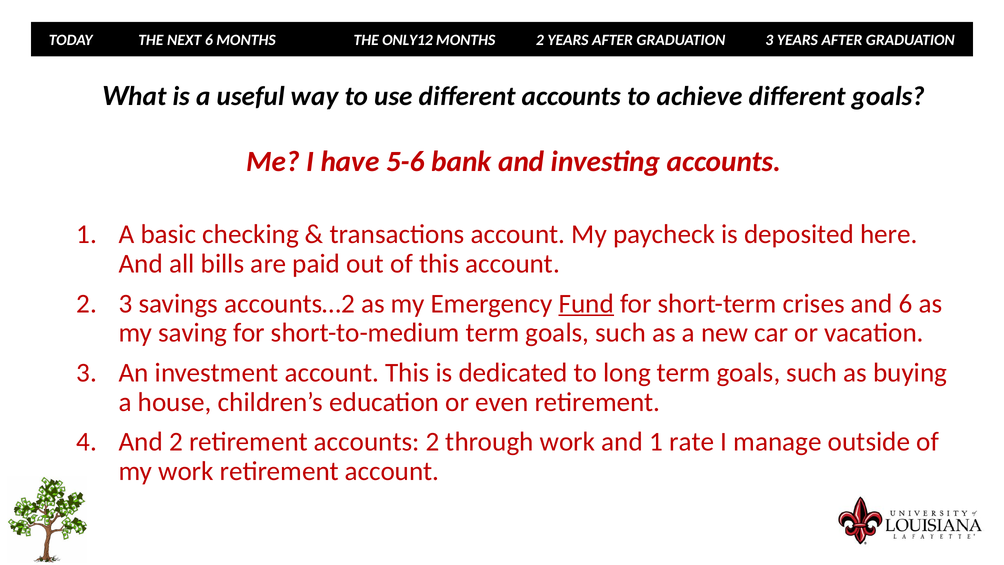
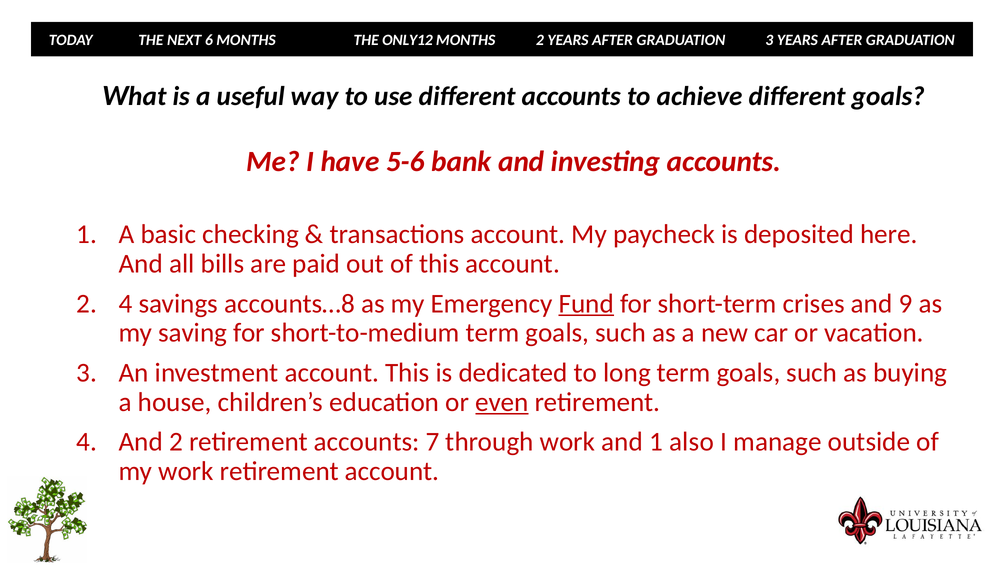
2 3: 3 -> 4
accounts…2: accounts…2 -> accounts…8
and 6: 6 -> 9
even underline: none -> present
accounts 2: 2 -> 7
rate: rate -> also
